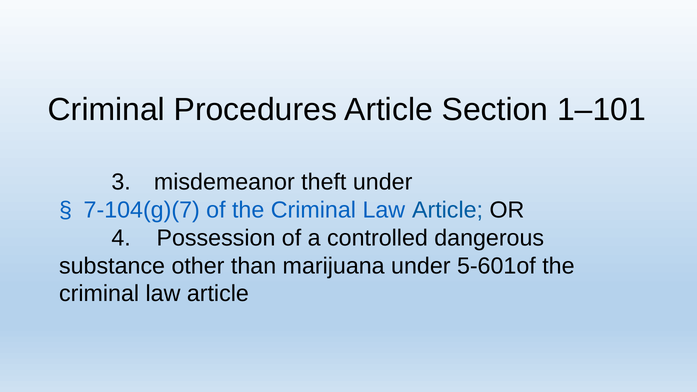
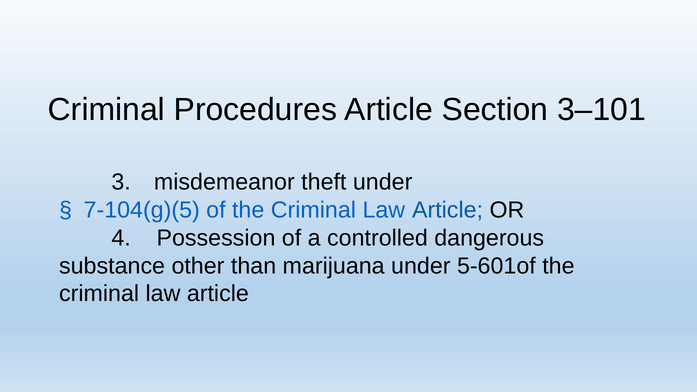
1–101: 1–101 -> 3–101
7-104(g)(7: 7-104(g)(7 -> 7-104(g)(5
